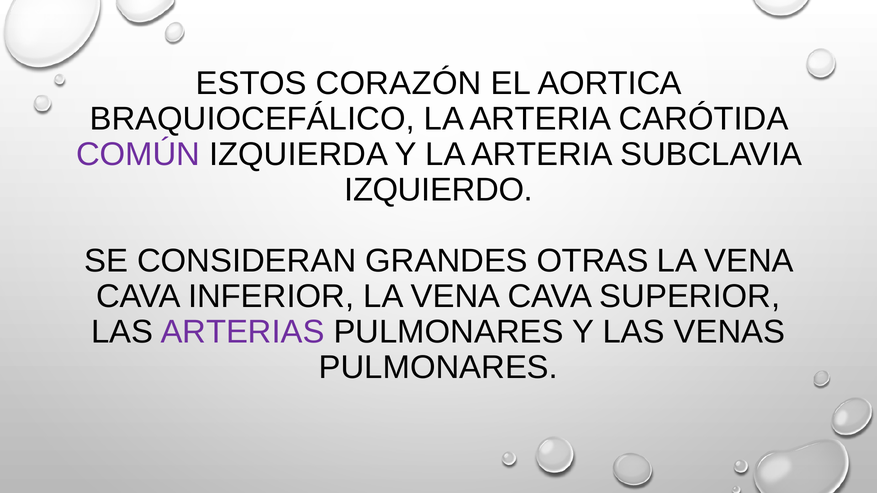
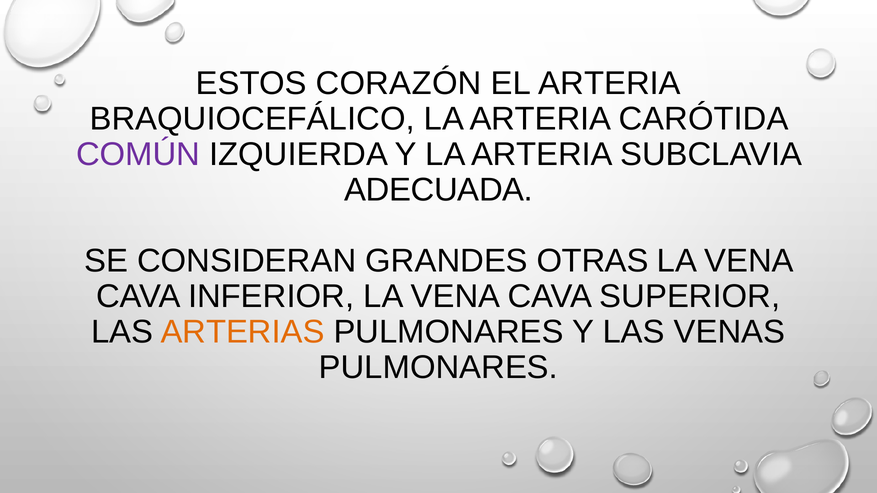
EL AORTICA: AORTICA -> ARTERIA
IZQUIERDO: IZQUIERDO -> ADECUADA
ARTERIAS colour: purple -> orange
